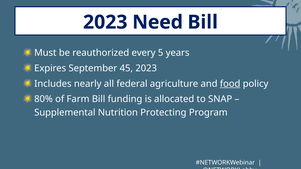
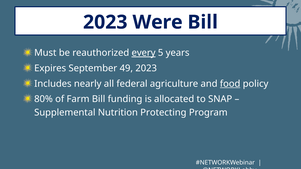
Need: Need -> Were
every underline: none -> present
45: 45 -> 49
